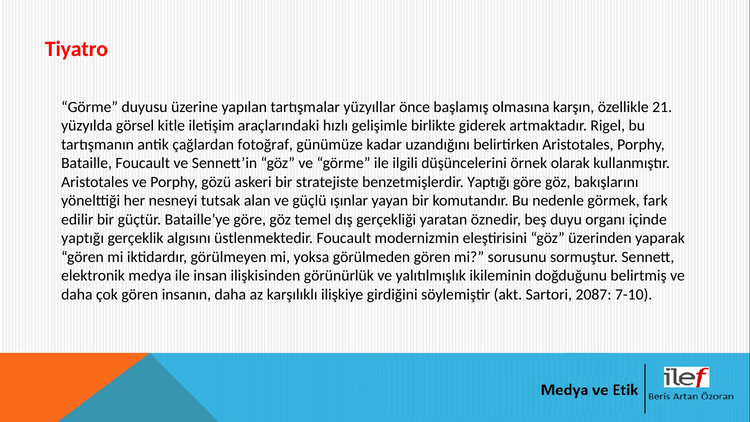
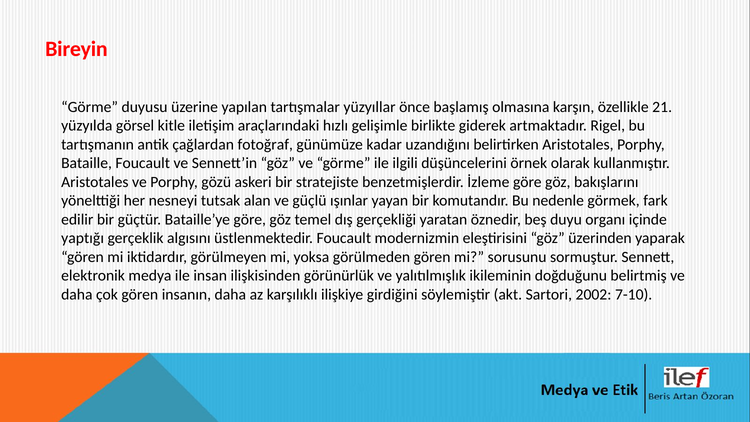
Tiyatro: Tiyatro -> Bireyin
benzetmişlerdir Yaptığı: Yaptığı -> İzleme
2087: 2087 -> 2002
